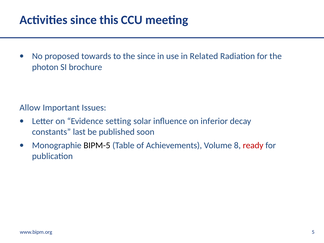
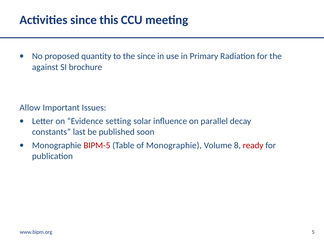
towards: towards -> quantity
Related: Related -> Primary
photon: photon -> against
inferior: inferior -> parallel
BIPM-5 colour: black -> red
of Achievements: Achievements -> Monographie
